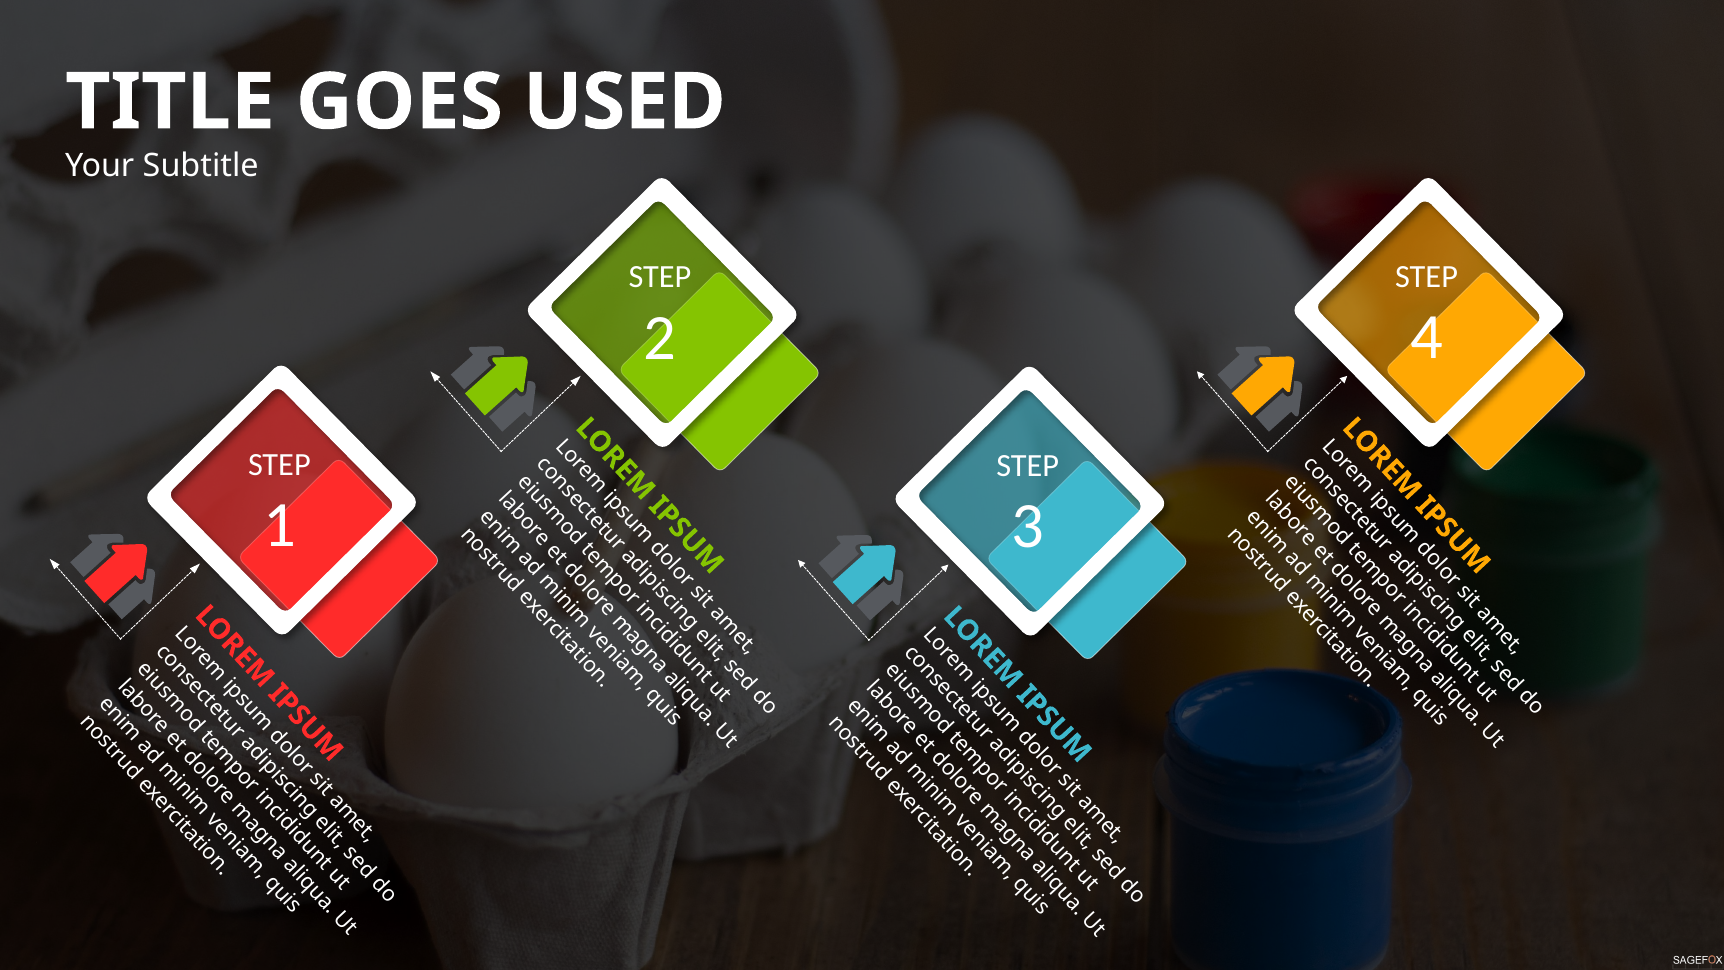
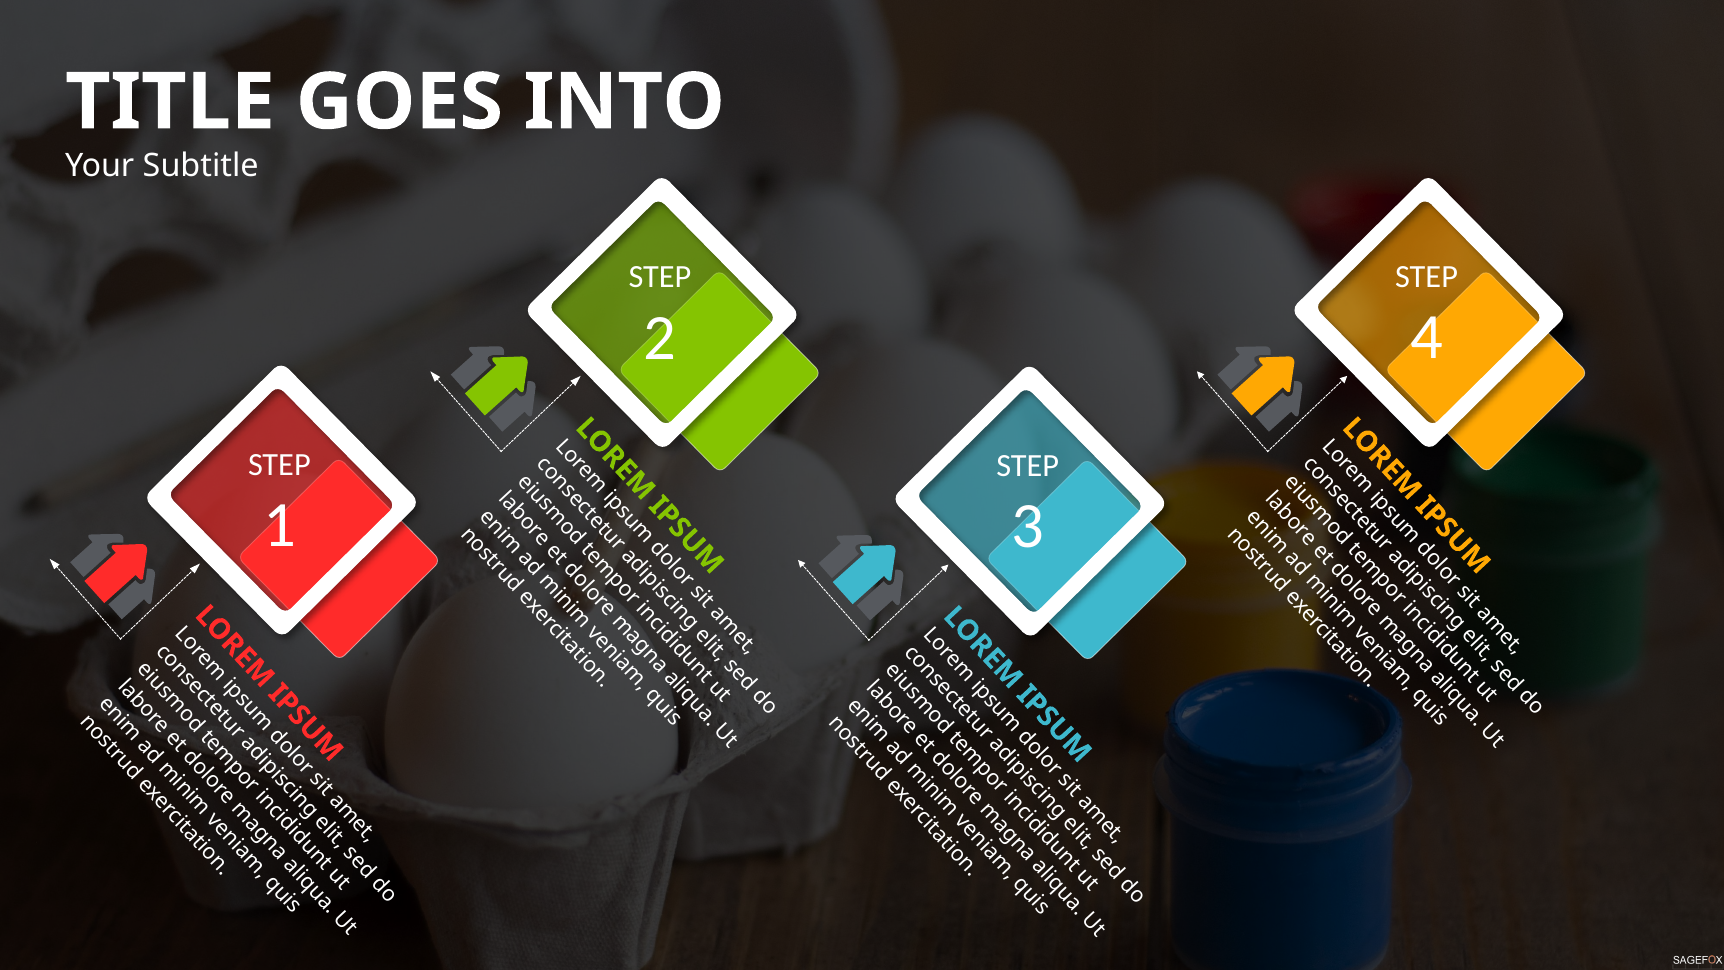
USED: USED -> INTO
